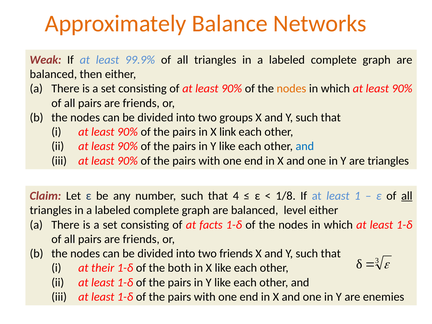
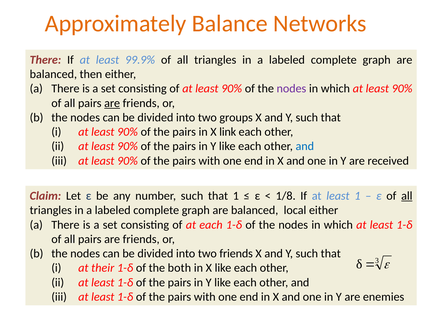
Weak at (45, 60): Weak -> There
nodes at (291, 89) colour: orange -> purple
are at (112, 103) underline: none -> present
are triangles: triangles -> received
that 4: 4 -> 1
level: level -> local
at facts: facts -> each
